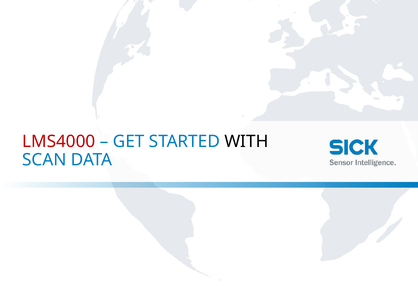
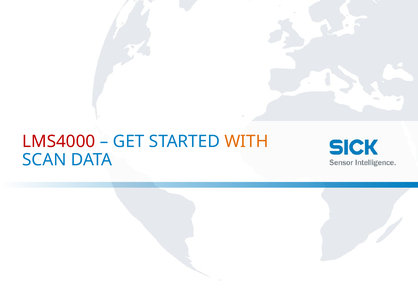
WITH colour: black -> orange
